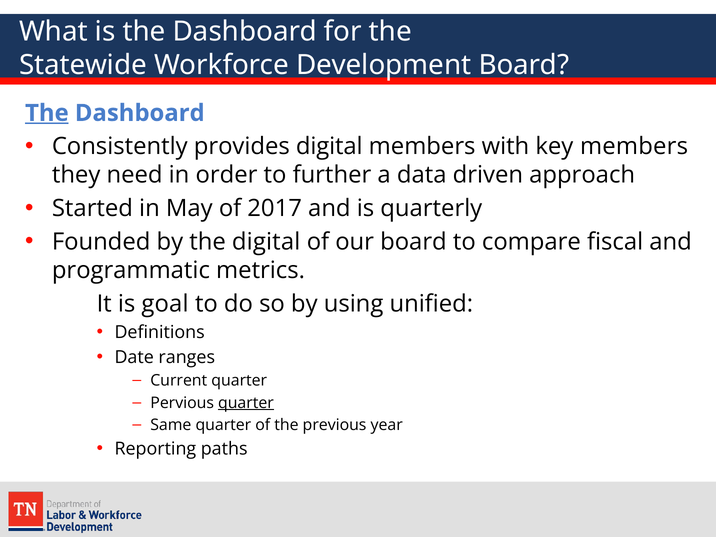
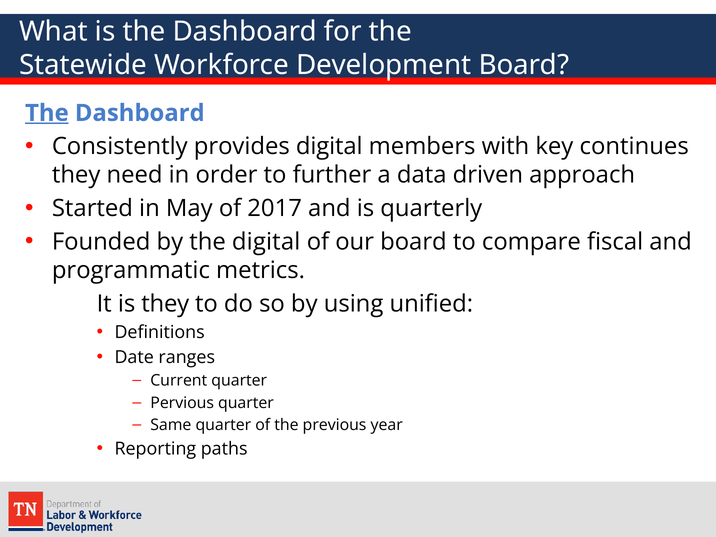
key members: members -> continues
is goal: goal -> they
quarter at (246, 403) underline: present -> none
